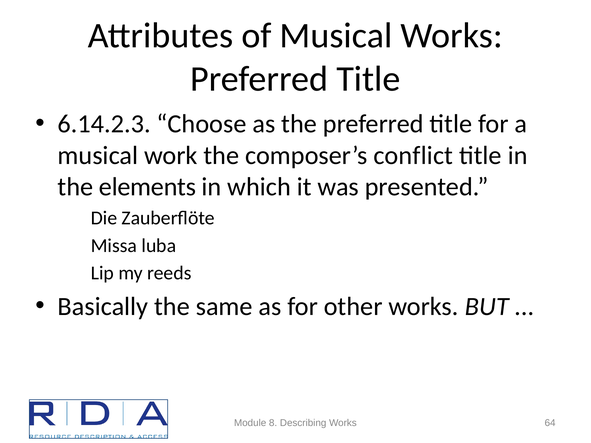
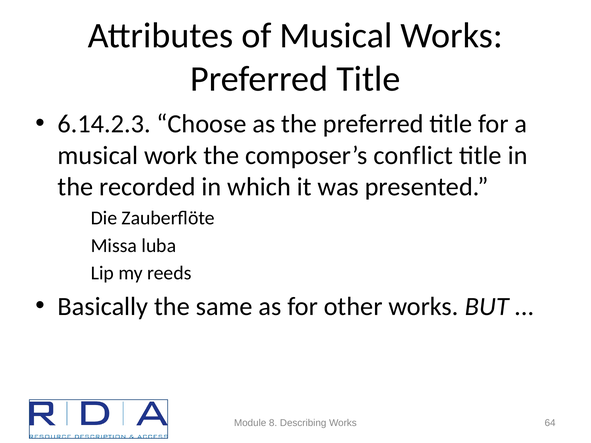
elements: elements -> recorded
